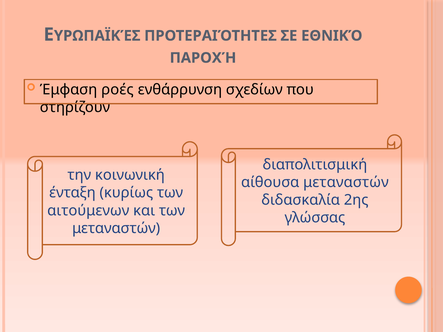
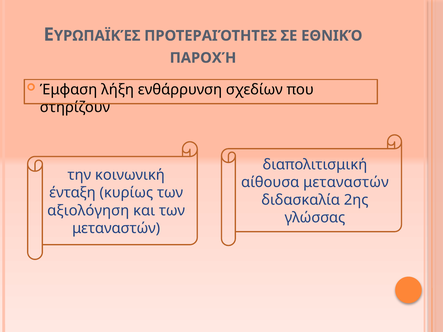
ροές: ροές -> λήξη
αιτούμενων: αιτούμενων -> αξιολόγηση
